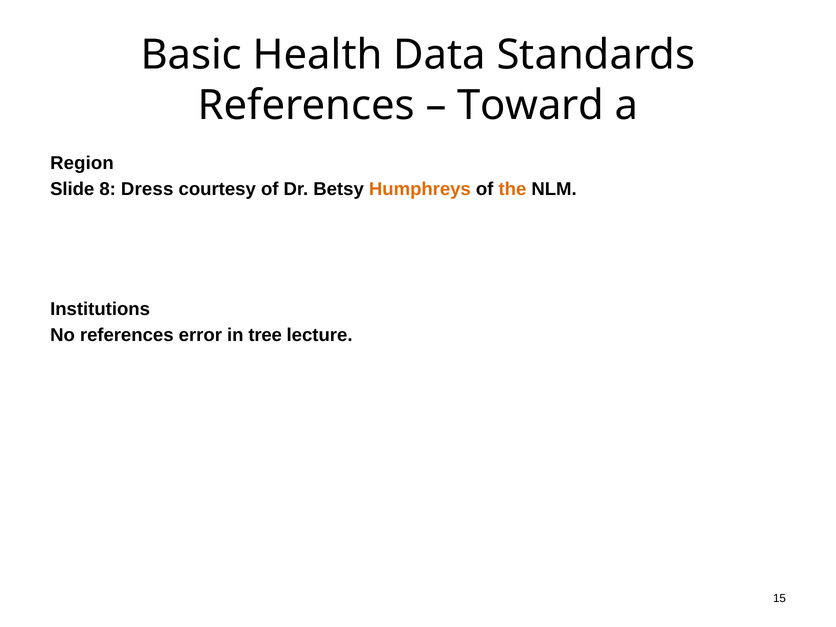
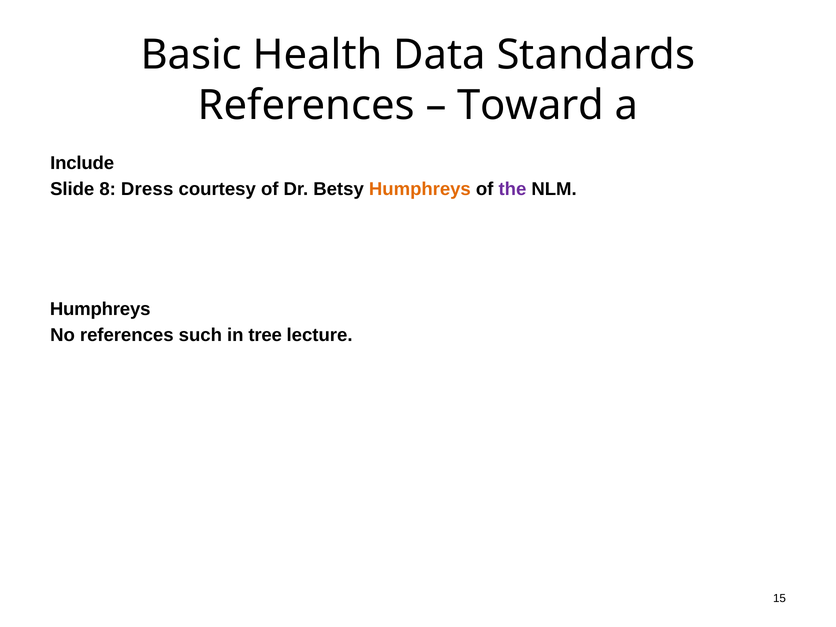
Region: Region -> Include
the colour: orange -> purple
Institutions at (100, 309): Institutions -> Humphreys
error: error -> such
